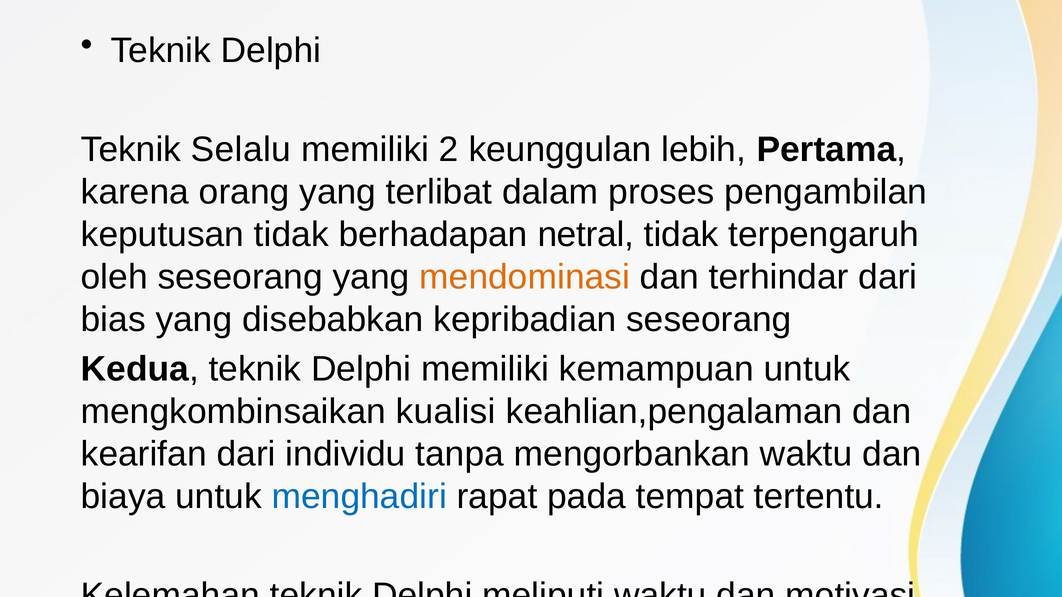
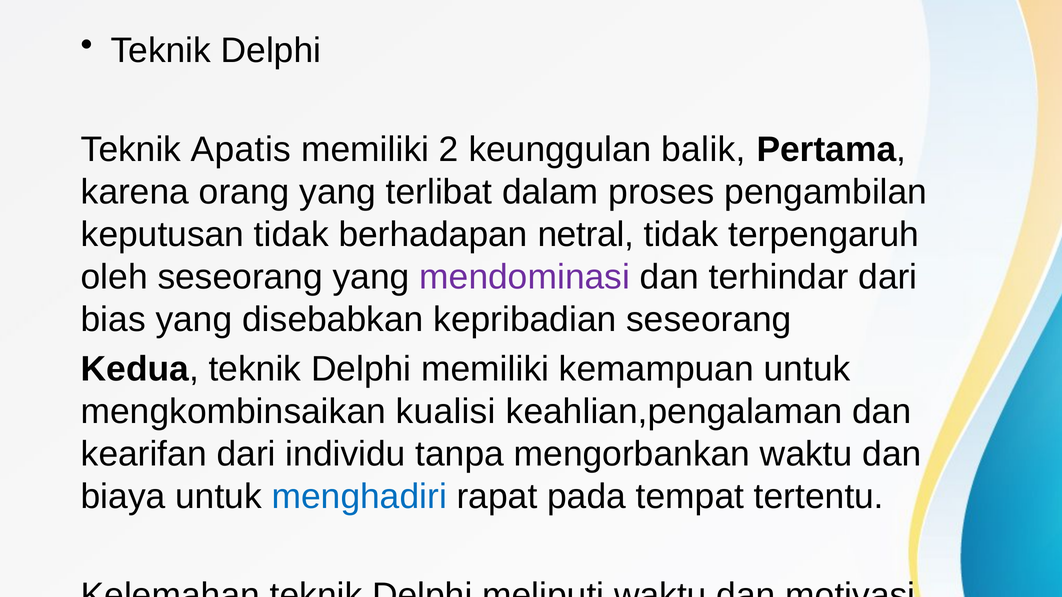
Selalu: Selalu -> Apatis
lebih: lebih -> balik
mendominasi colour: orange -> purple
